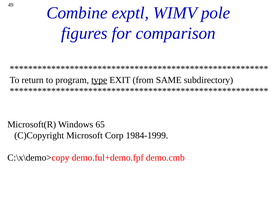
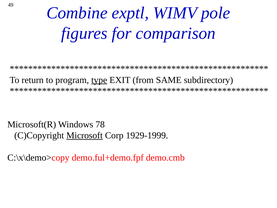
65: 65 -> 78
Microsoft underline: none -> present
1984-1999: 1984-1999 -> 1929-1999
